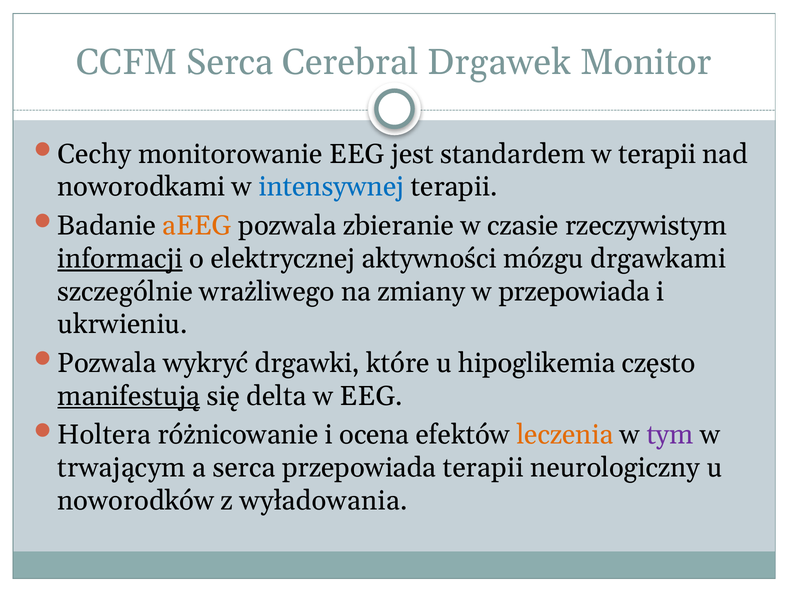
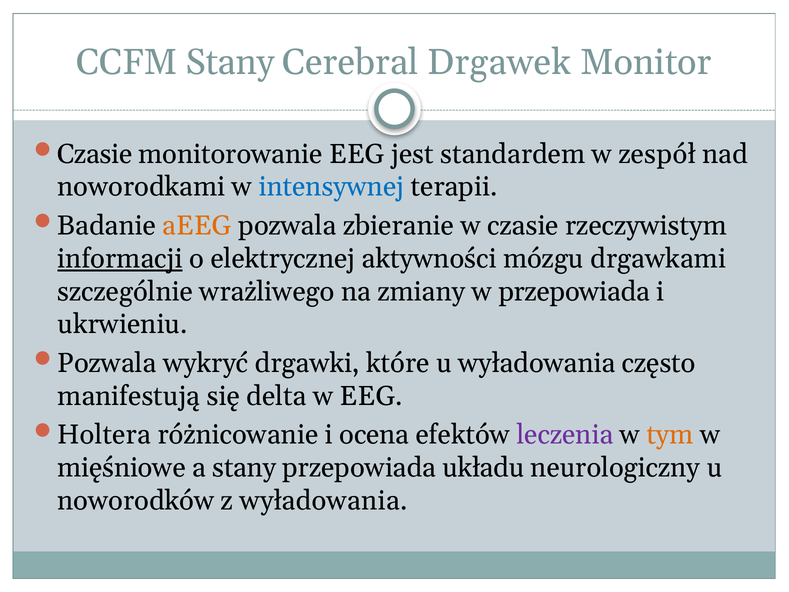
CCFM Serca: Serca -> Stany
Cechy at (94, 154): Cechy -> Czasie
w terapii: terapii -> zespół
u hipoglikemia: hipoglikemia -> wyładowania
manifestują underline: present -> none
leczenia colour: orange -> purple
tym colour: purple -> orange
trwającym: trwającym -> mięśniowe
a serca: serca -> stany
przepowiada terapii: terapii -> układu
